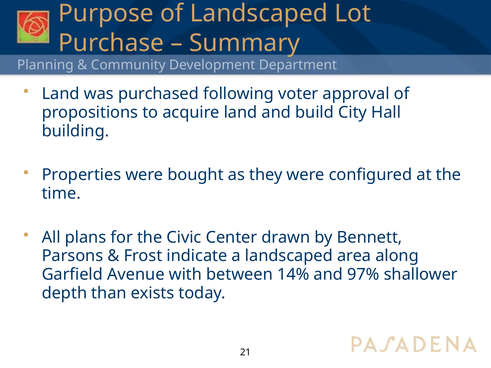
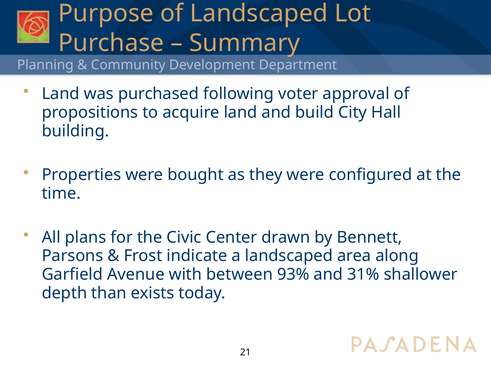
14%: 14% -> 93%
97%: 97% -> 31%
